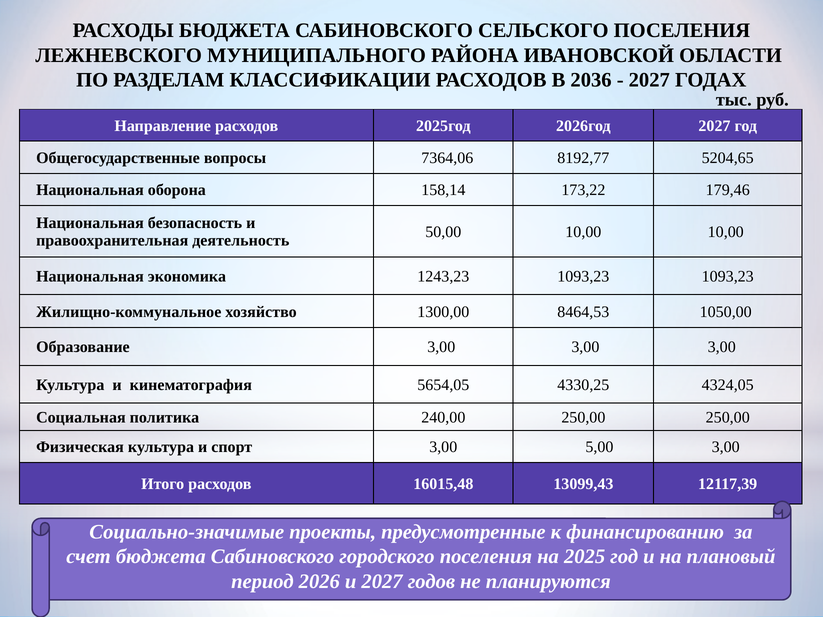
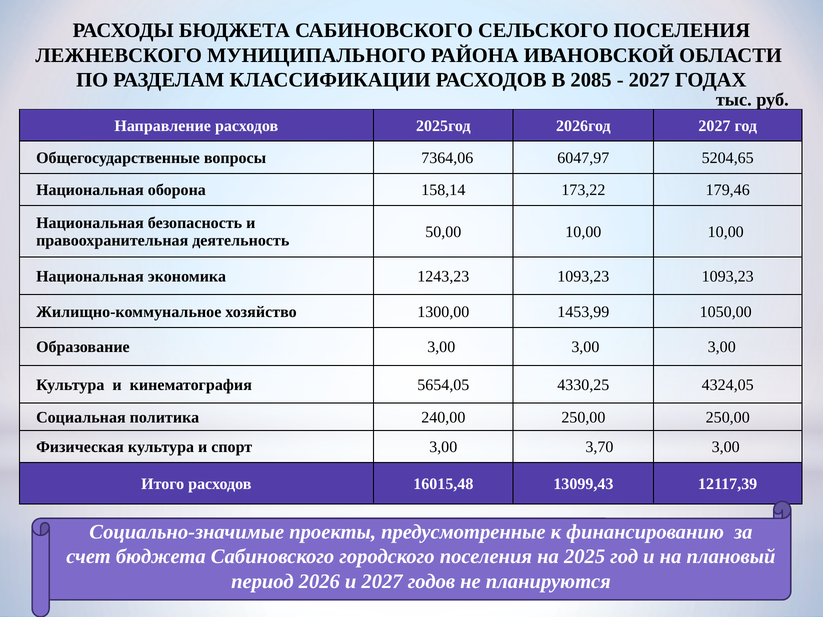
2036: 2036 -> 2085
8192,77: 8192,77 -> 6047,97
8464,53: 8464,53 -> 1453,99
5,00: 5,00 -> 3,70
